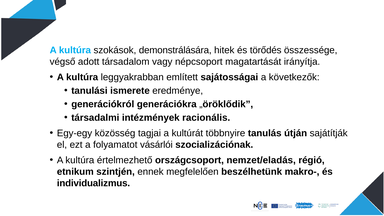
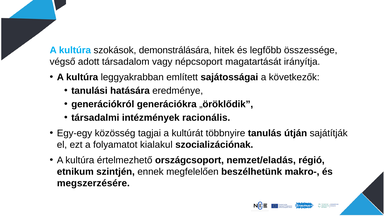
törődés: törődés -> legfőbb
ismerete: ismerete -> hatására
vásárlói: vásárlói -> kialakul
individualizmus: individualizmus -> megszerzésére
